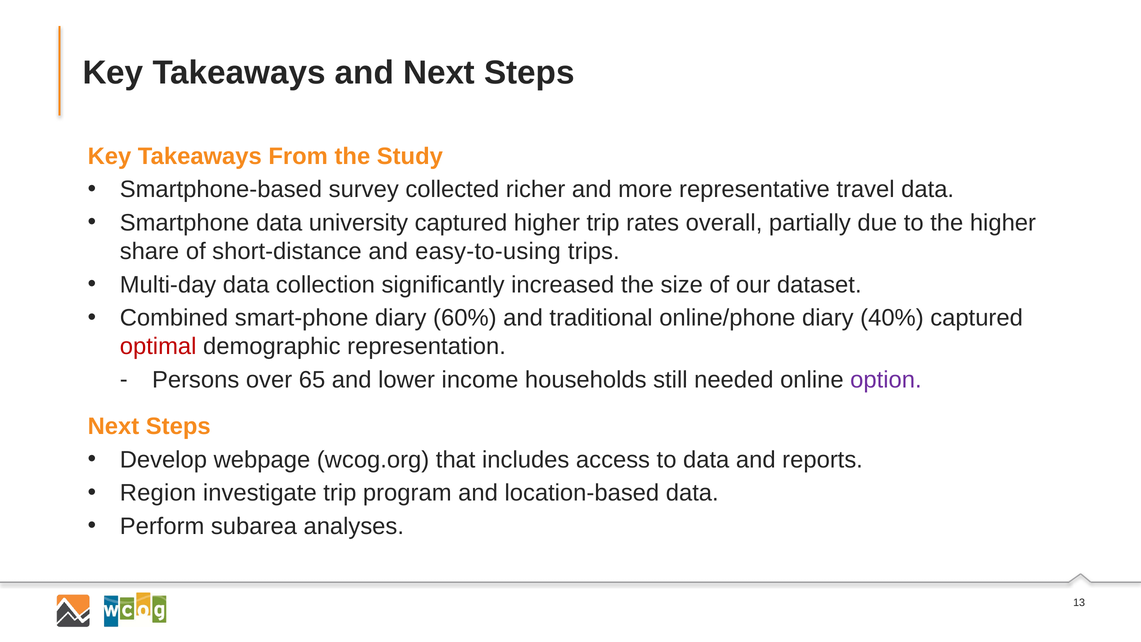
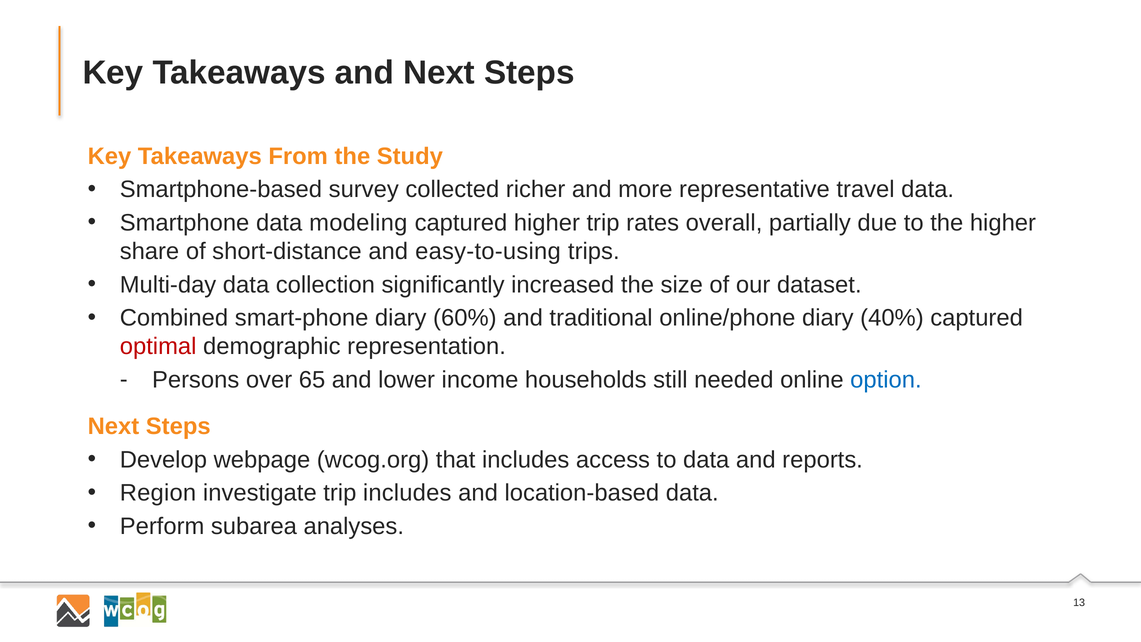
university: university -> modeling
option colour: purple -> blue
trip program: program -> includes
